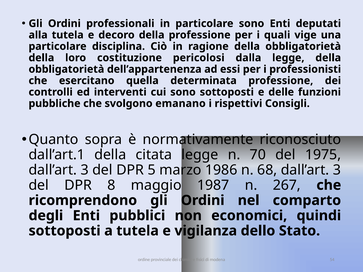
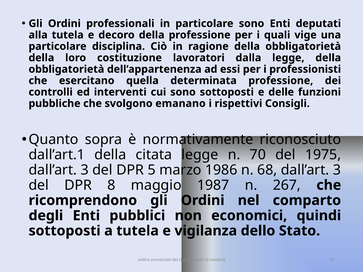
pericolosi: pericolosi -> lavoratori
